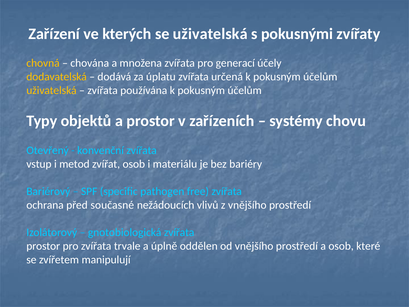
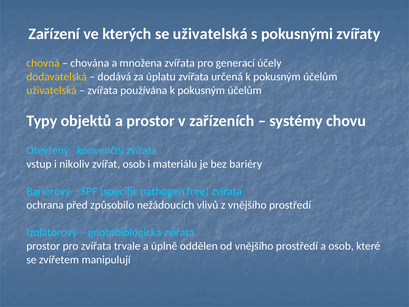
metod: metod -> nikoliv
současné: současné -> způsobilo
